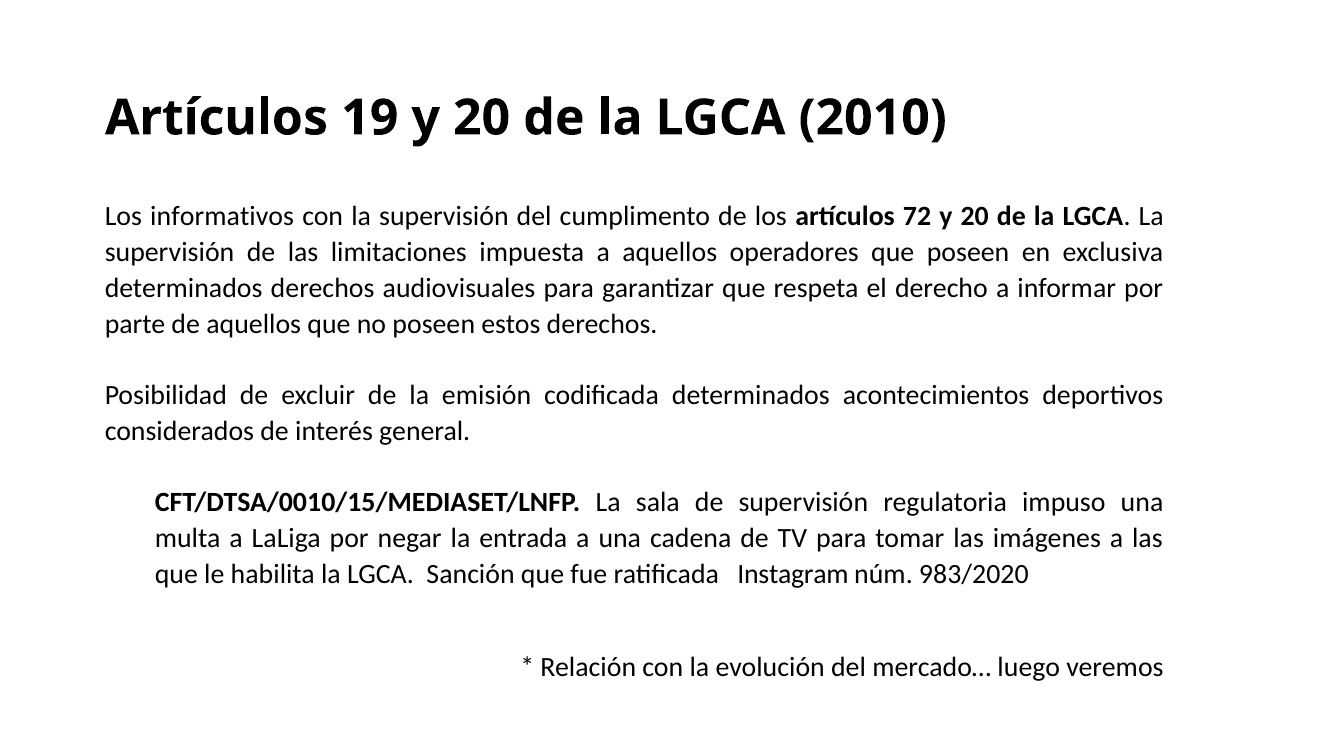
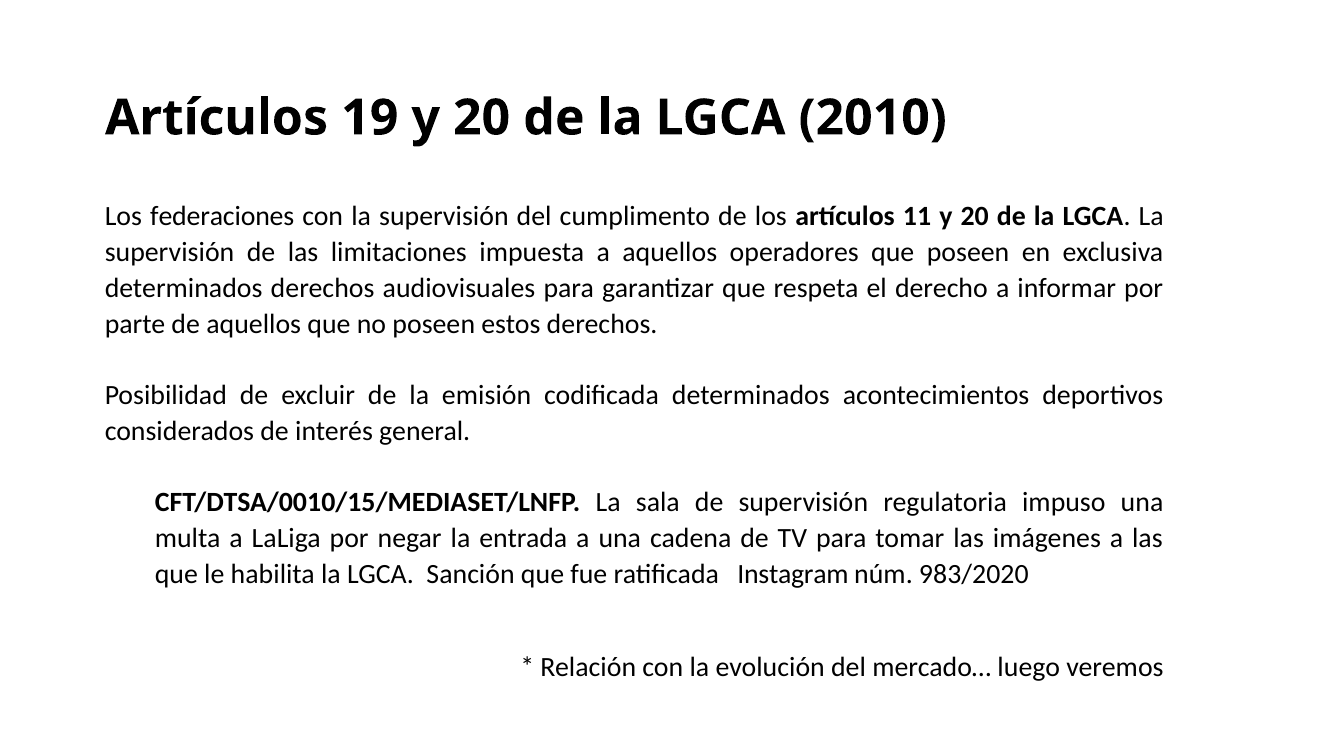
informativos: informativos -> federaciones
72: 72 -> 11
